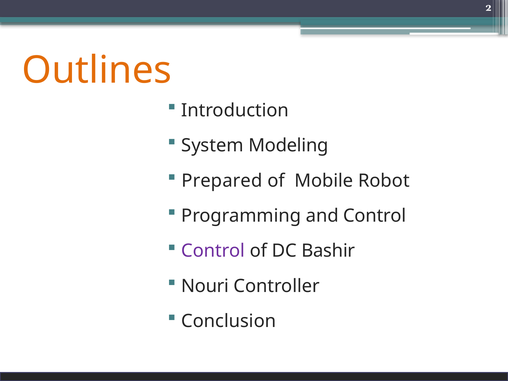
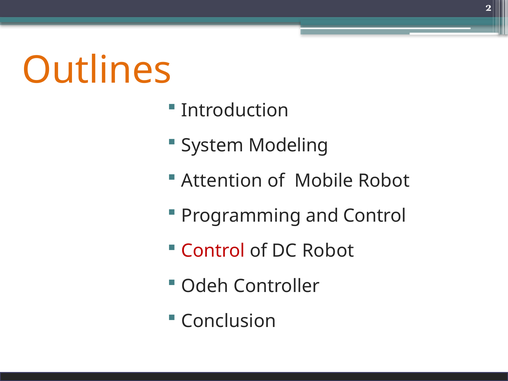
Prepared: Prepared -> Attention
Control at (213, 251) colour: purple -> red
DC Bashir: Bashir -> Robot
Nouri: Nouri -> Odeh
